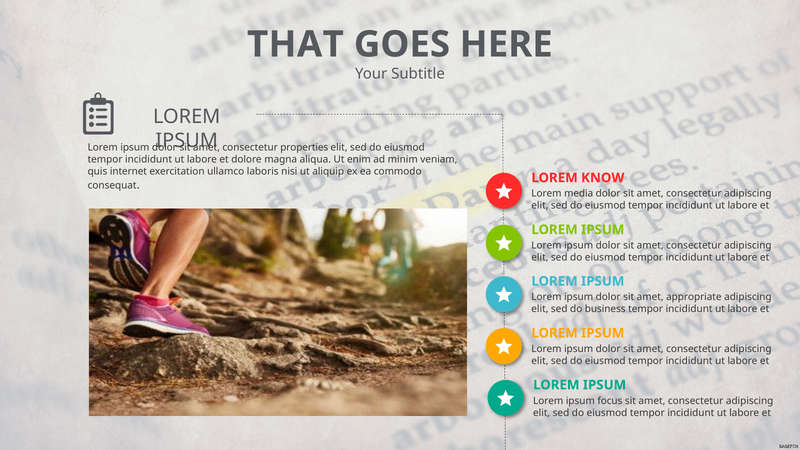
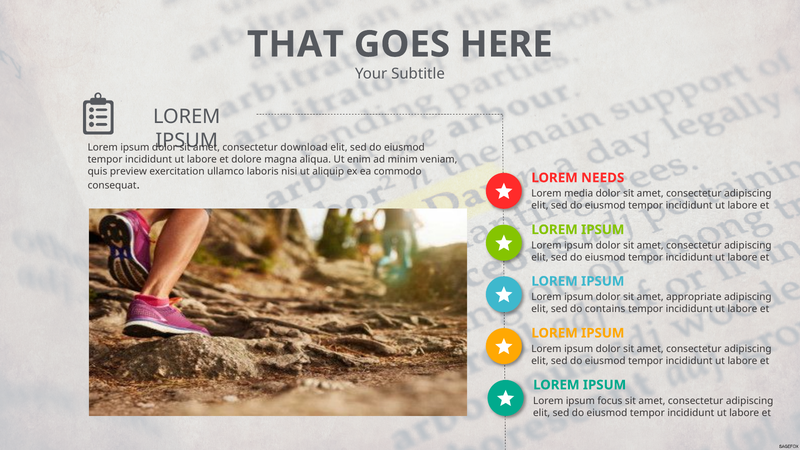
properties: properties -> download
internet: internet -> preview
KNOW: KNOW -> NEEDS
business: business -> contains
